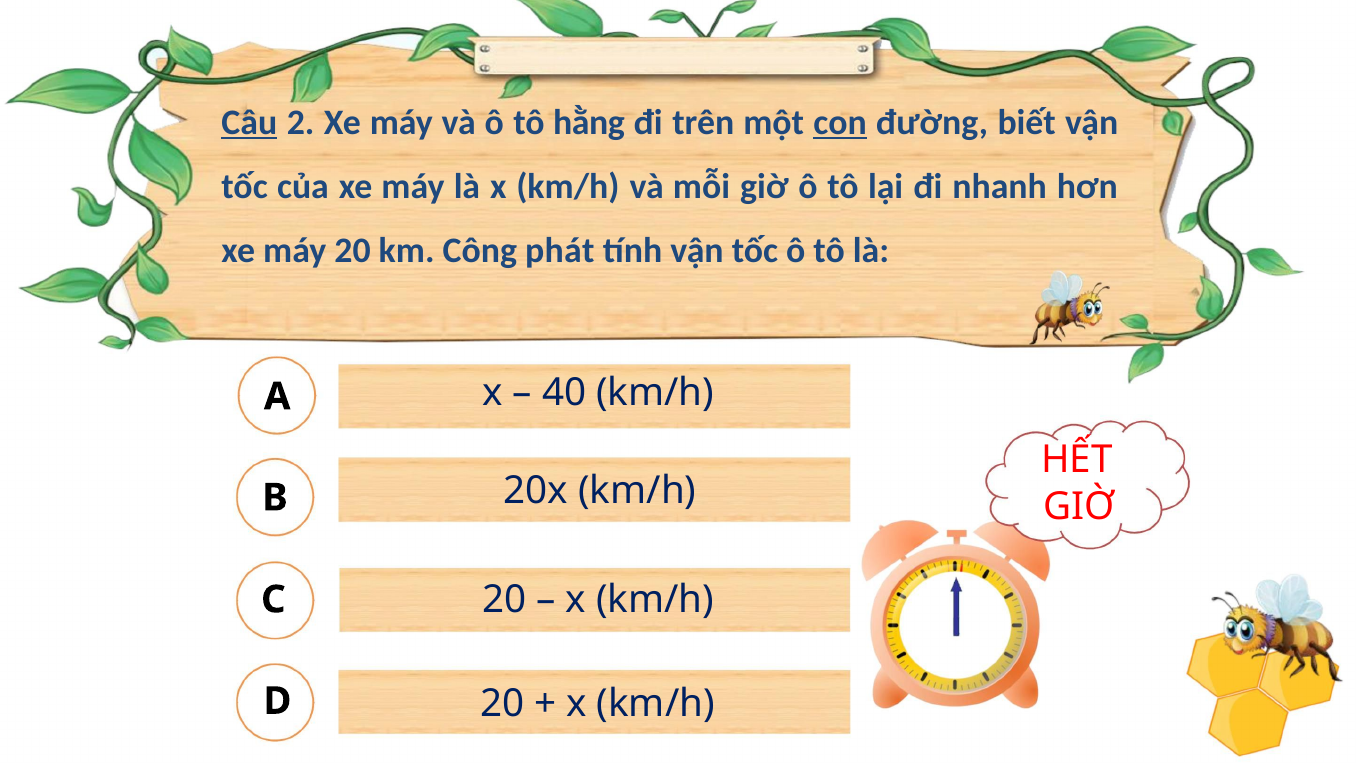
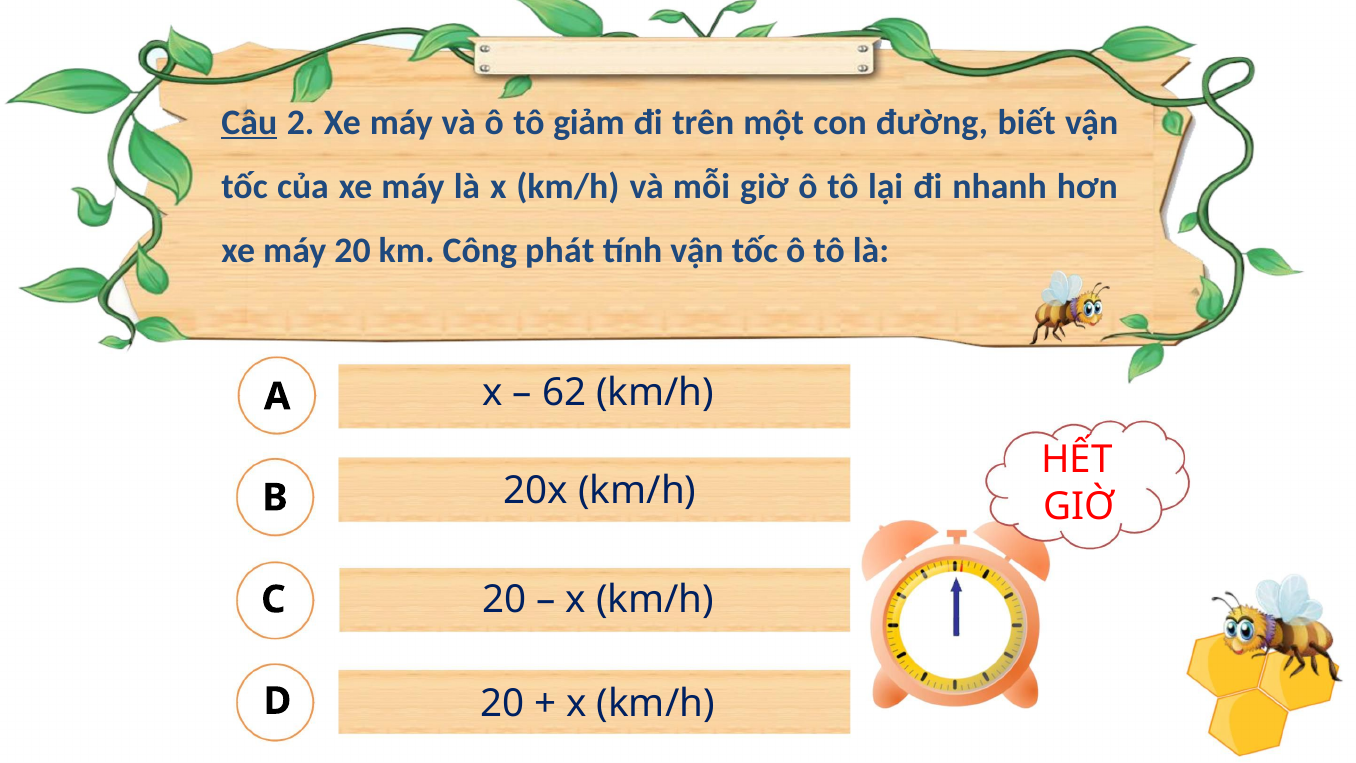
hằng: hằng -> giảm
con underline: present -> none
40: 40 -> 62
